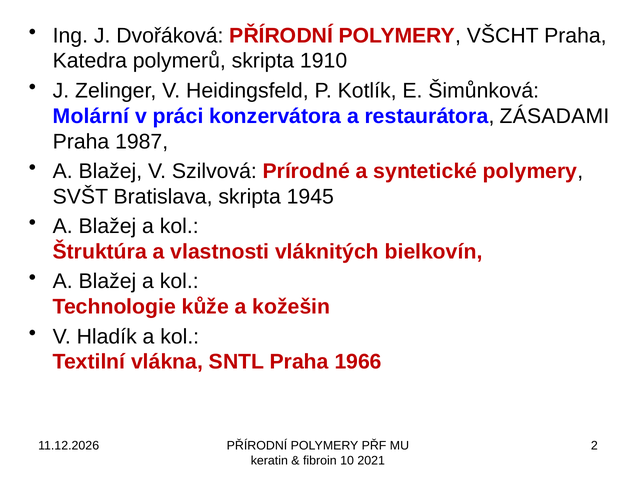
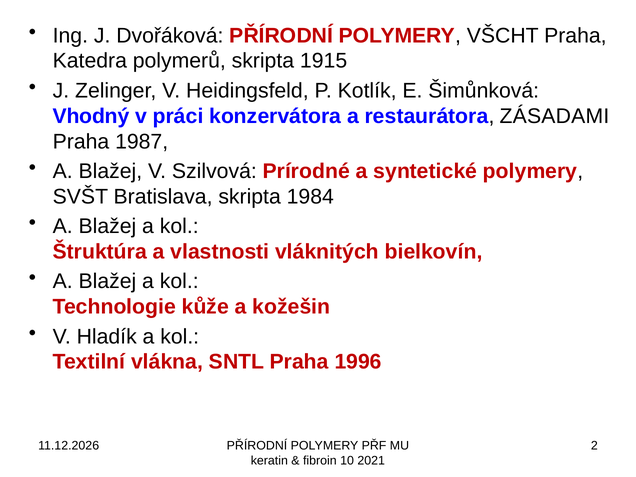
1910: 1910 -> 1915
Molární: Molární -> Vhodný
1945: 1945 -> 1984
1966: 1966 -> 1996
